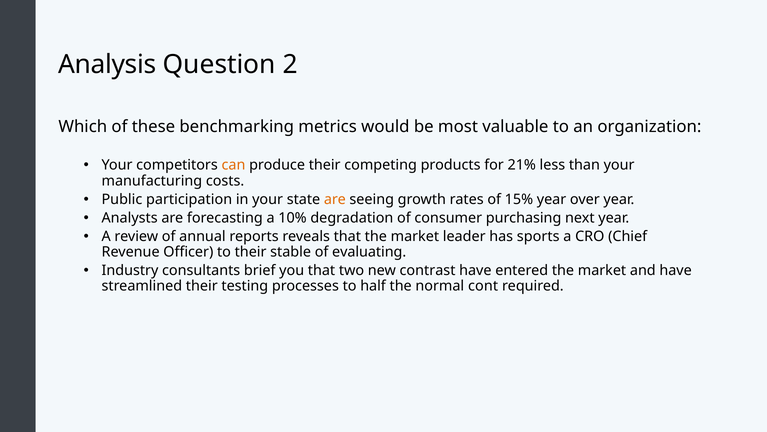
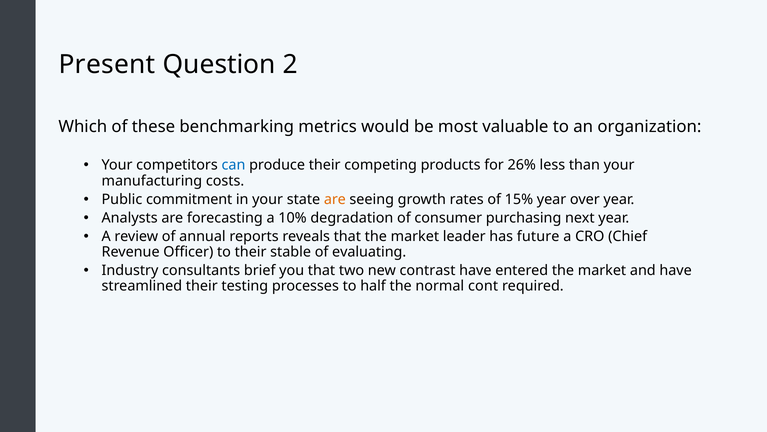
Analysis: Analysis -> Present
can colour: orange -> blue
21%: 21% -> 26%
participation: participation -> commitment
sports: sports -> future
